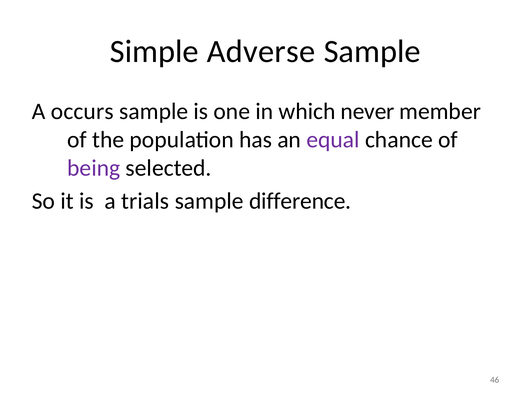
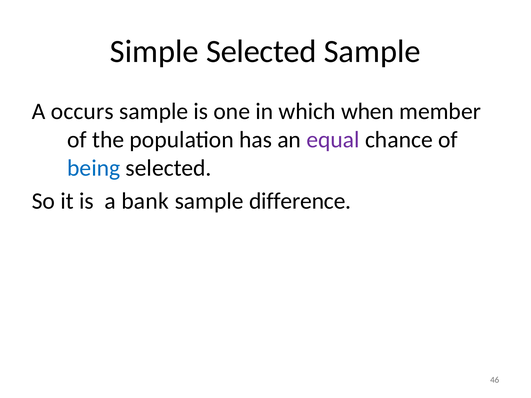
Simple Adverse: Adverse -> Selected
never: never -> when
being colour: purple -> blue
trials: trials -> bank
